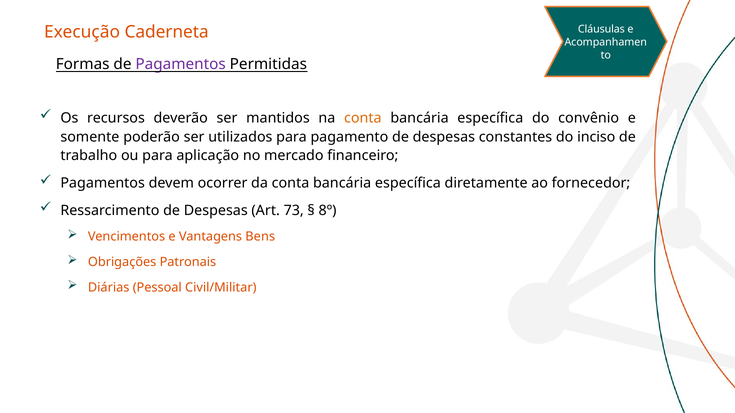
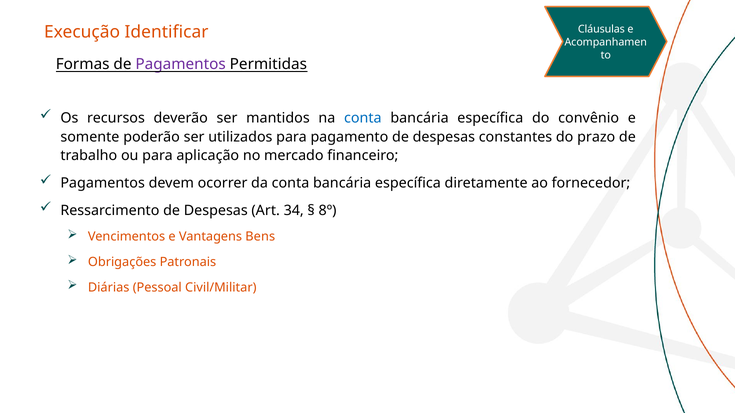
Caderneta: Caderneta -> Identificar
conta at (363, 118) colour: orange -> blue
inciso: inciso -> prazo
73: 73 -> 34
